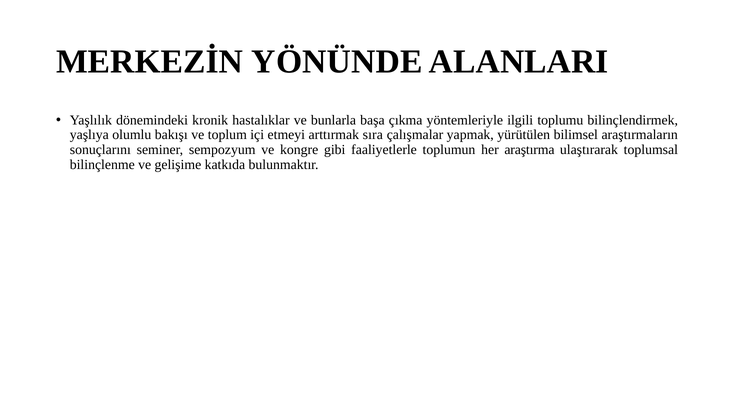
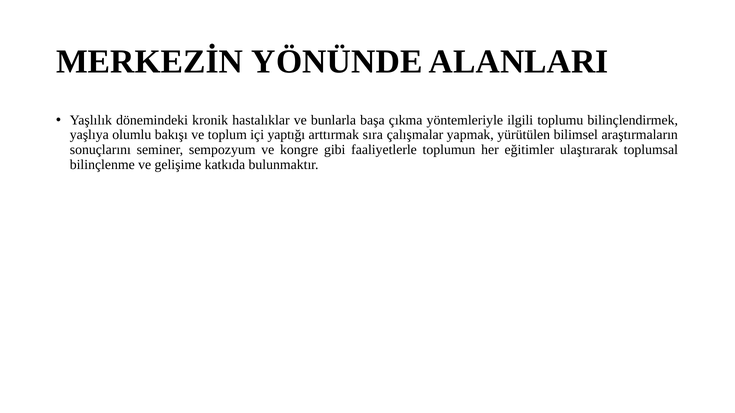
etmeyi: etmeyi -> yaptığı
araştırma: araştırma -> eğitimler
